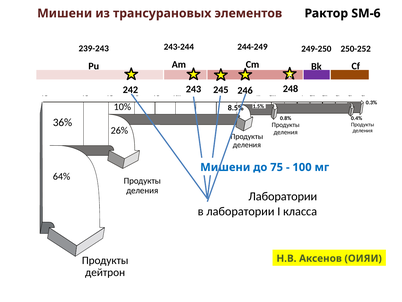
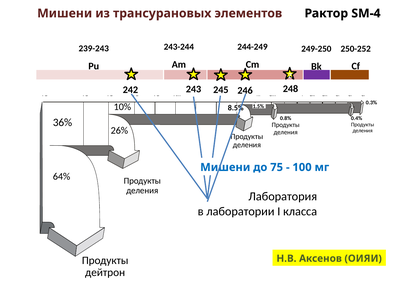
SM-6: SM-6 -> SM-4
Лаборатории at (283, 196): Лаборатории -> Лаборатория
